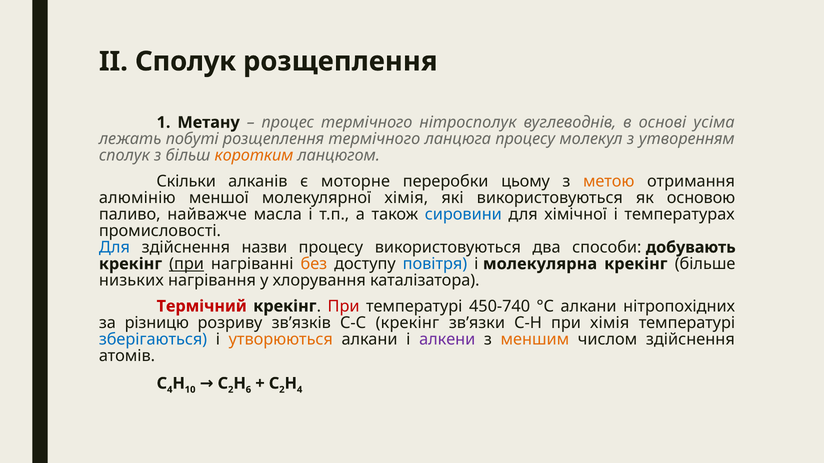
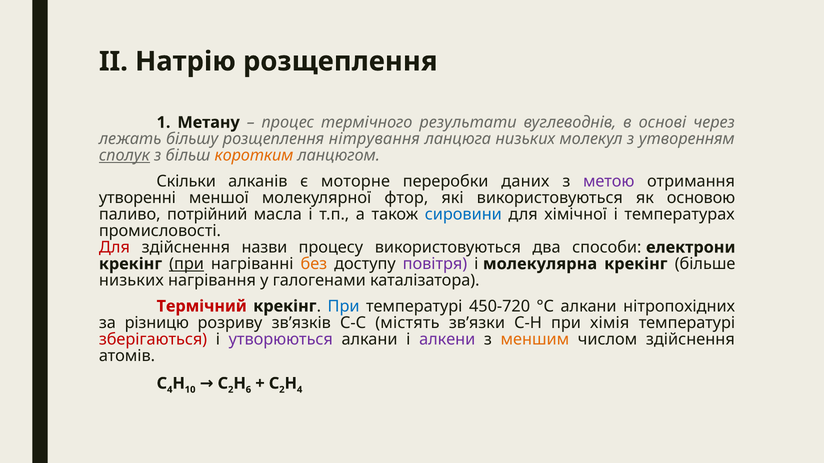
II Сполук: Сполук -> Натрію
нітросполук: нітросполук -> результати
усіма: усіма -> через
побуті: побуті -> більшу
розщеплення термічного: термічного -> нітрування
ланцюга процесу: процесу -> низьких
сполук at (124, 156) underline: none -> present
цьому: цьому -> даних
метою colour: orange -> purple
алюмінію: алюмінію -> утворенні
молекулярної хімія: хімія -> фтор
найважче: найважче -> потрійний
Для at (114, 248) colour: blue -> red
добувають: добувають -> електрони
повітря colour: blue -> purple
хлорування: хлорування -> галогенами
При at (344, 306) colour: red -> blue
450-740: 450-740 -> 450-720
С-С крекінг: крекінг -> містять
зберігаються colour: blue -> red
утворюються colour: orange -> purple
